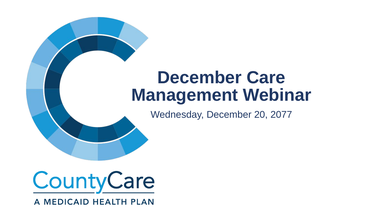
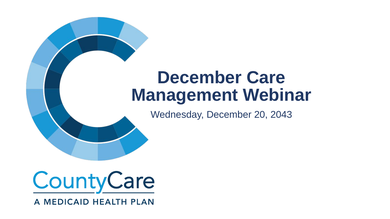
2077: 2077 -> 2043
